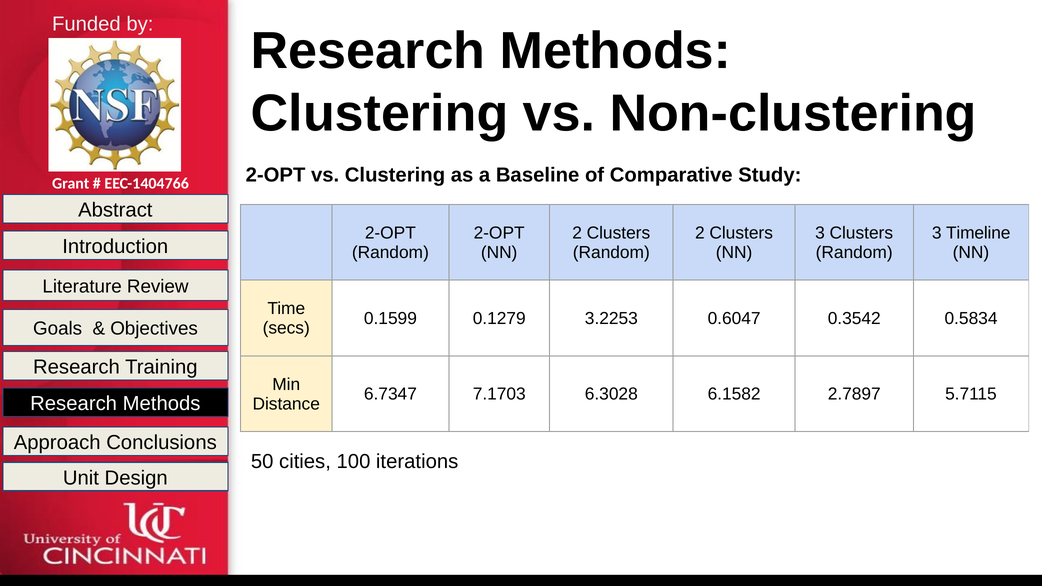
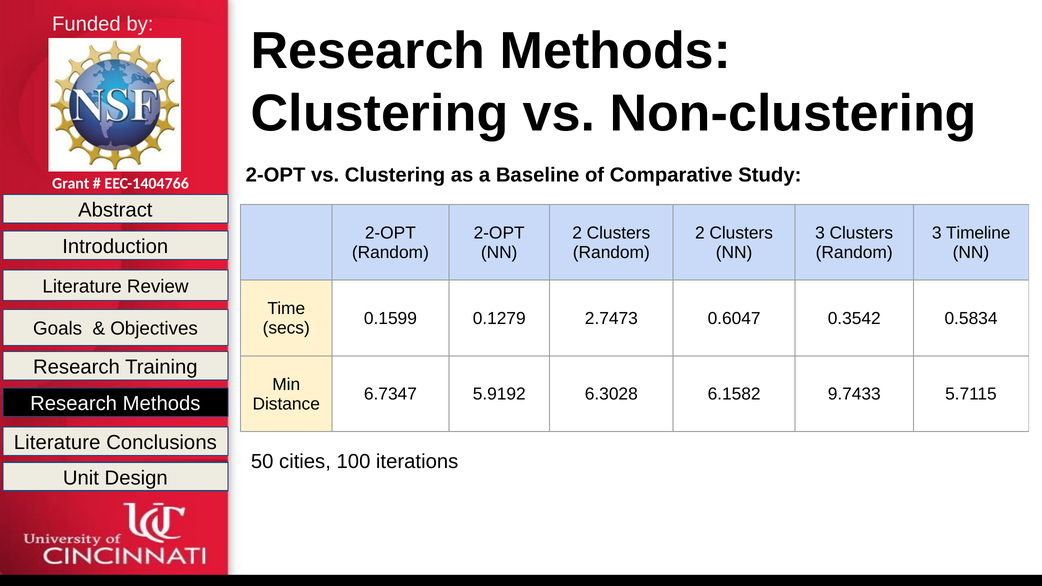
3.2253: 3.2253 -> 2.7473
7.1703: 7.1703 -> 5.9192
2.7897: 2.7897 -> 9.7433
Approach at (57, 443): Approach -> Literature
